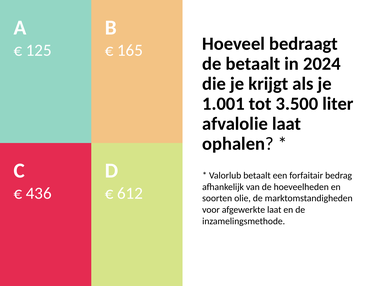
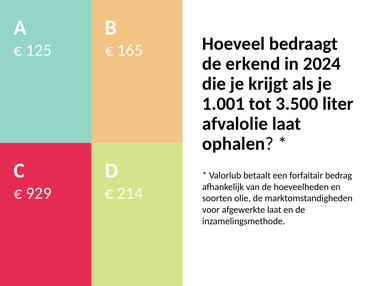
de betaalt: betaalt -> erkend
436: 436 -> 929
612: 612 -> 214
